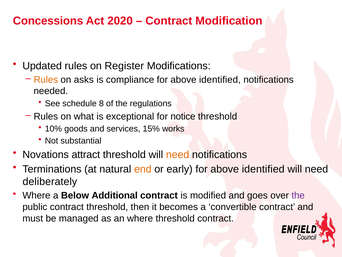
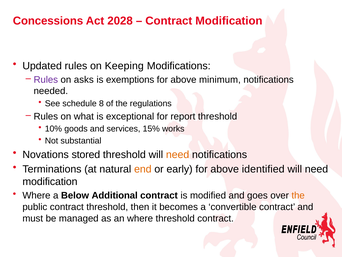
2020: 2020 -> 2028
Register: Register -> Keeping
Rules at (46, 80) colour: orange -> purple
compliance: compliance -> exemptions
identified at (220, 80): identified -> minimum
notice: notice -> report
attract: attract -> stored
deliberately at (50, 181): deliberately -> modification
the at (298, 195) colour: purple -> orange
